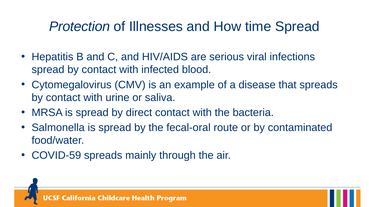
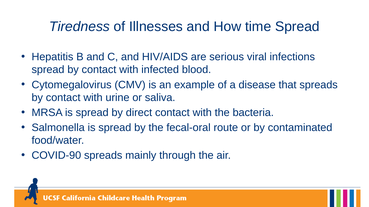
Protection: Protection -> Tiredness
COVID-59: COVID-59 -> COVID-90
